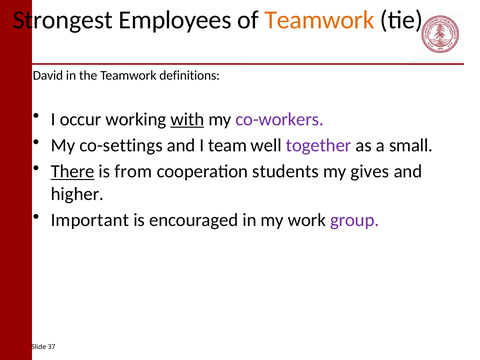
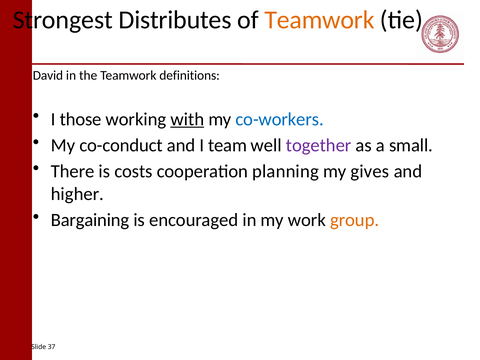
Employees: Employees -> Distributes
occur: occur -> those
co-workers colour: purple -> blue
co-settings: co-settings -> co-conduct
There underline: present -> none
from: from -> costs
students: students -> planning
Important: Important -> Bargaining
group colour: purple -> orange
